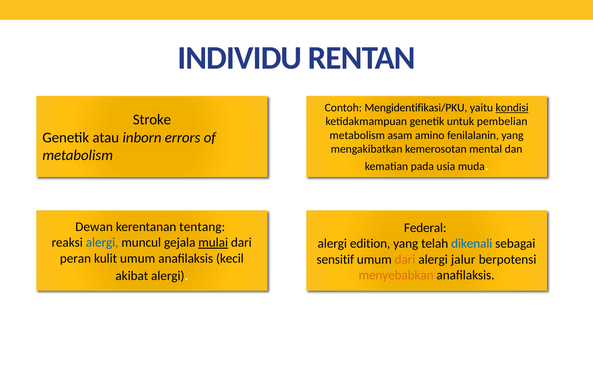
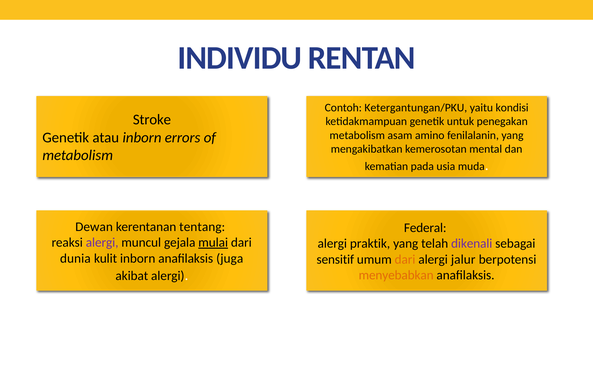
Mengidentifikasi/PKU: Mengidentifikasi/PKU -> Ketergantungan/PKU
kondisi underline: present -> none
pembelian: pembelian -> penegakan
alergi at (102, 242) colour: blue -> purple
edition: edition -> praktik
dikenali colour: blue -> purple
peran: peran -> dunia
kulit umum: umum -> inborn
kecil: kecil -> juga
